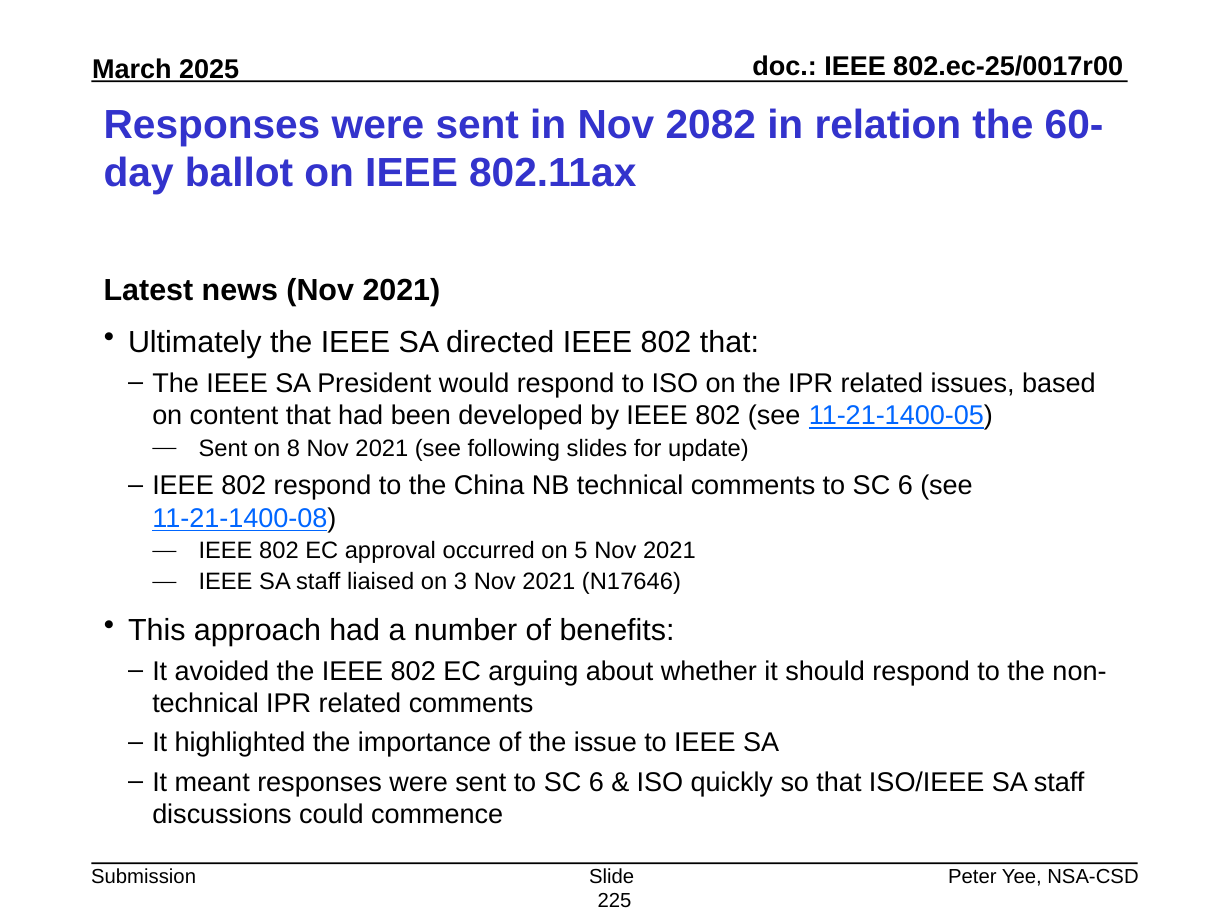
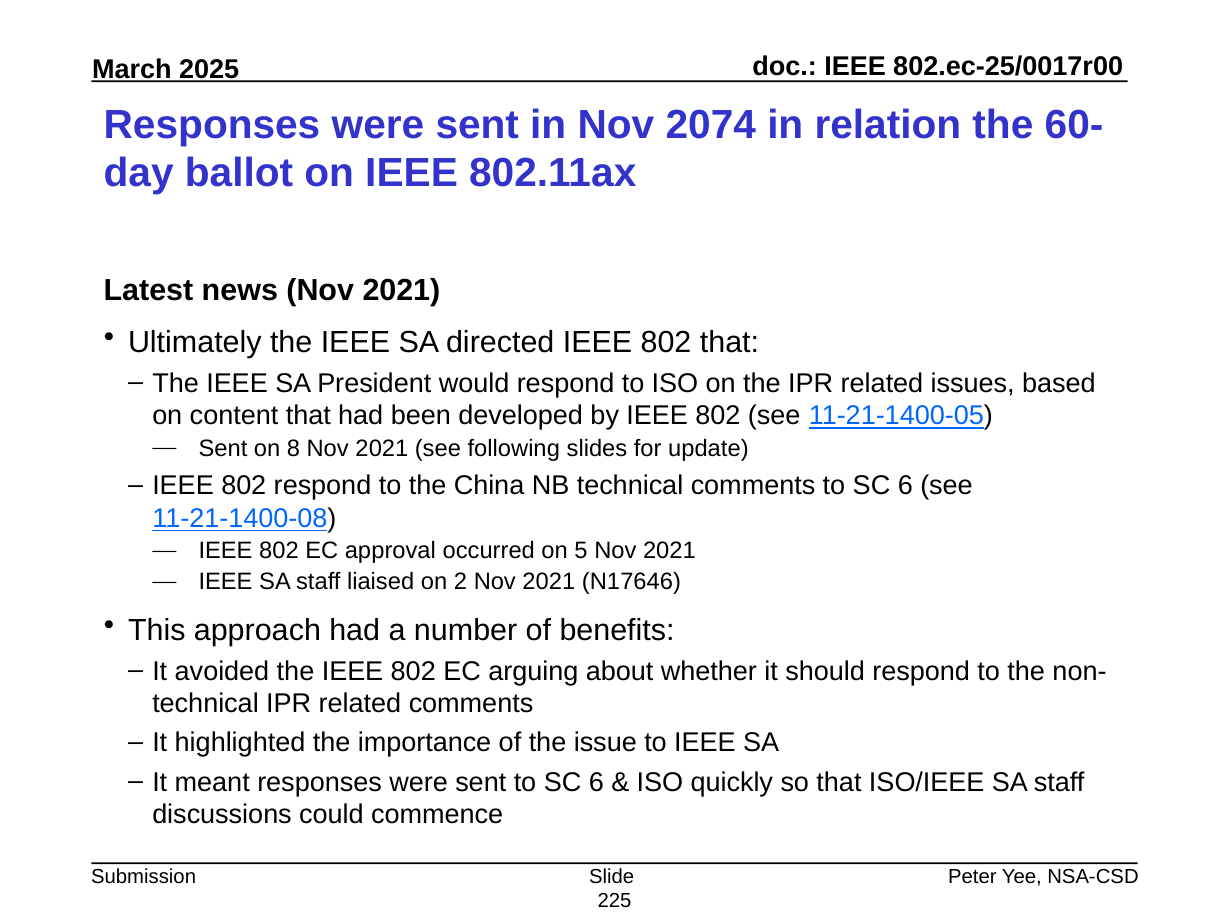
2082: 2082 -> 2074
3: 3 -> 2
